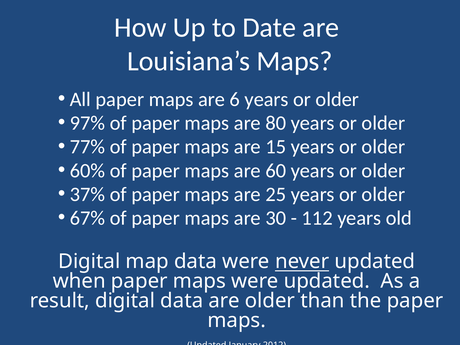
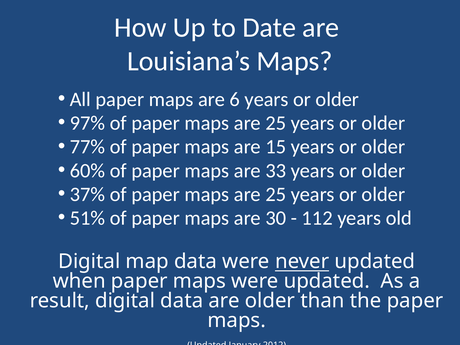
80 at (276, 123): 80 -> 25
60: 60 -> 33
67%: 67% -> 51%
